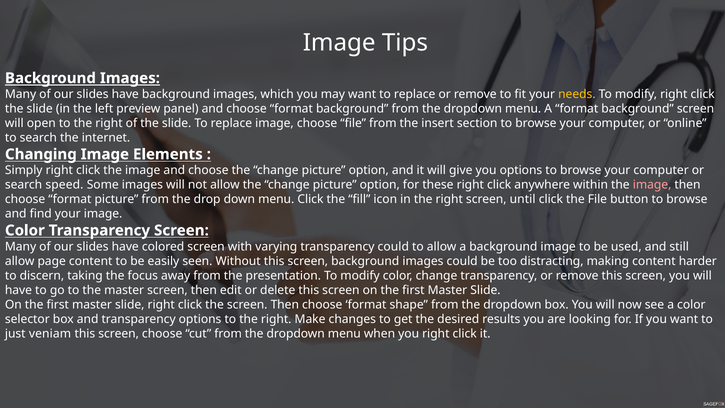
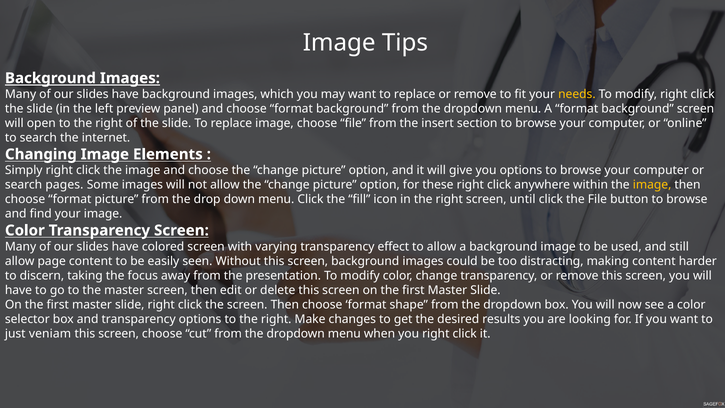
speed: speed -> pages
image at (652, 185) colour: pink -> yellow
transparency could: could -> effect
